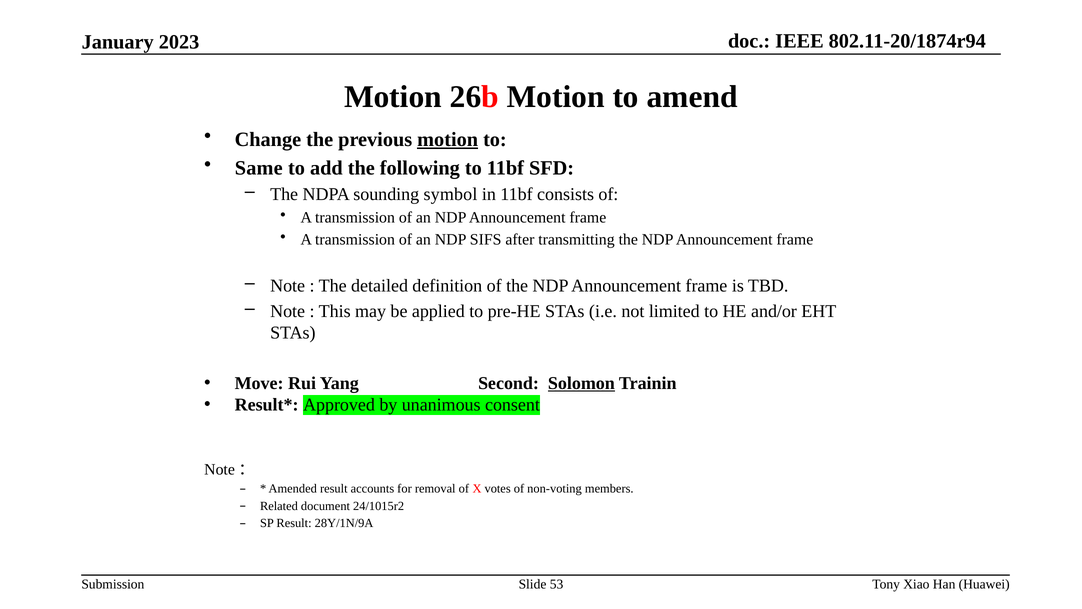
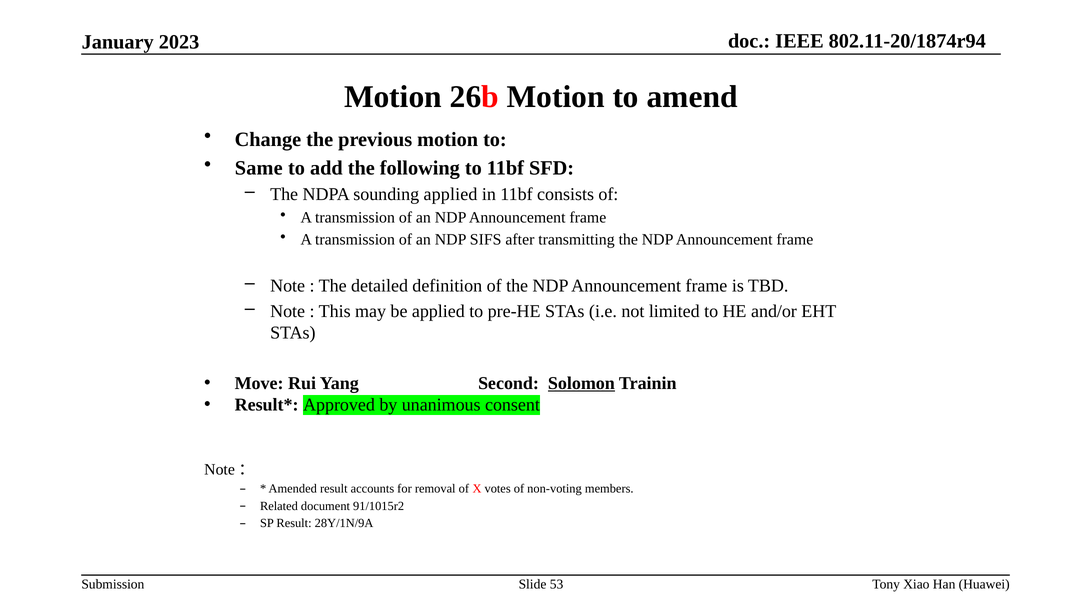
motion at (448, 139) underline: present -> none
sounding symbol: symbol -> applied
24/1015r2: 24/1015r2 -> 91/1015r2
